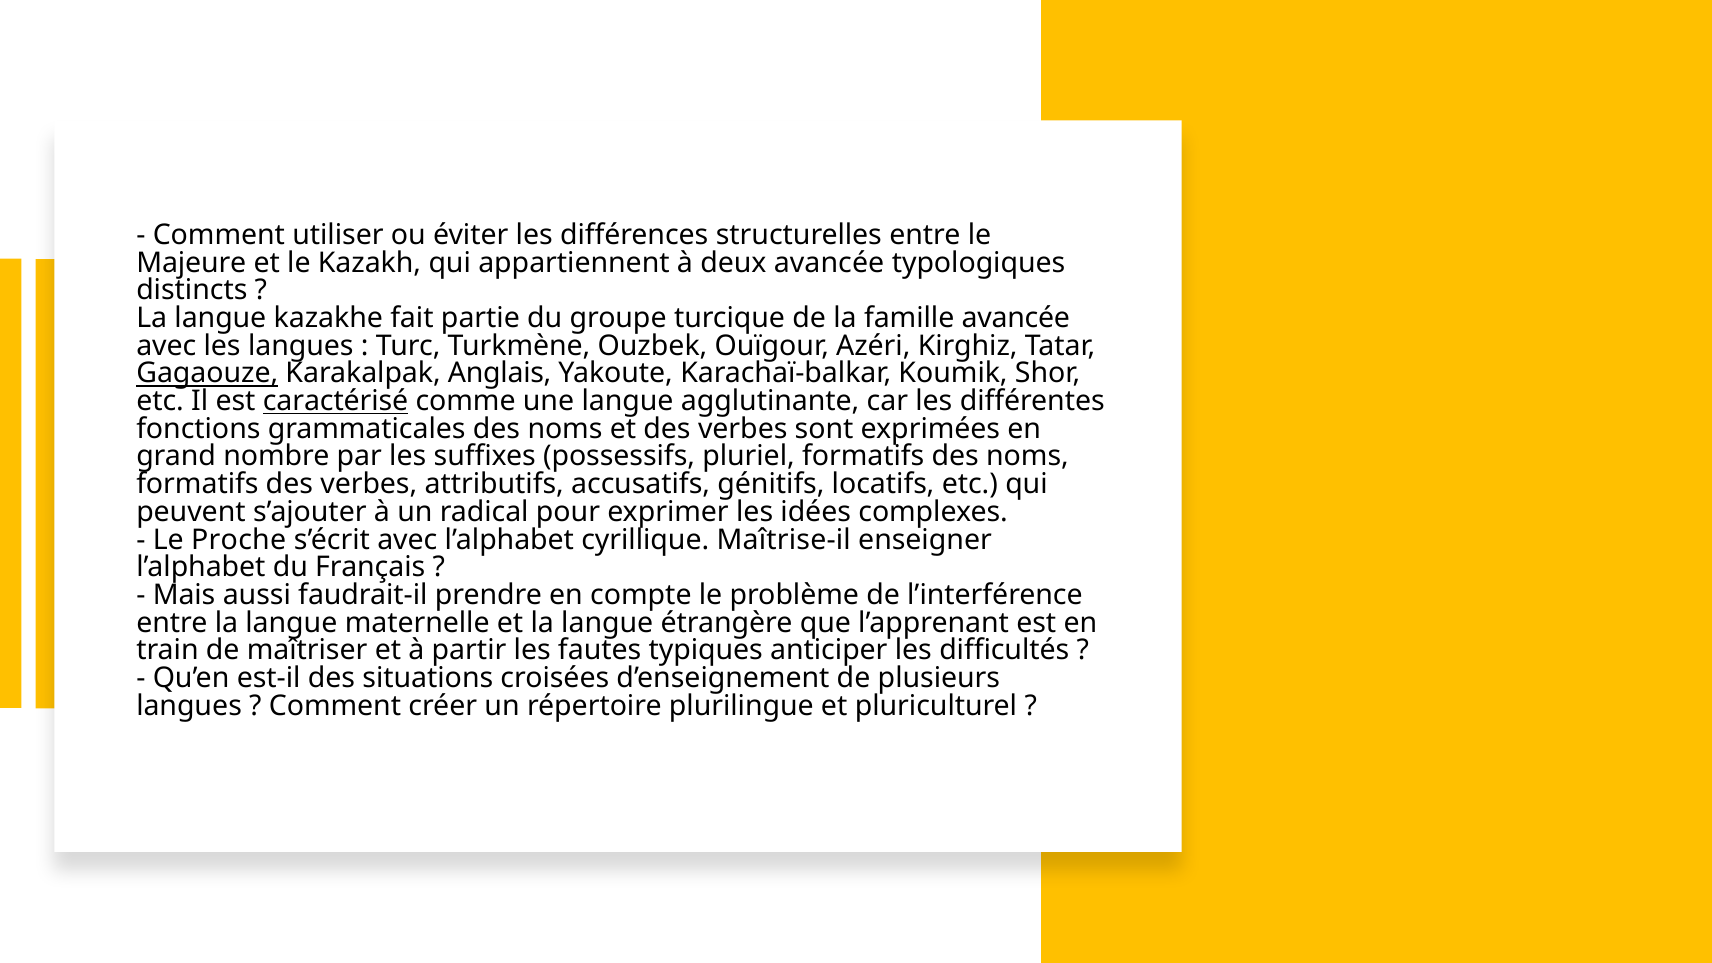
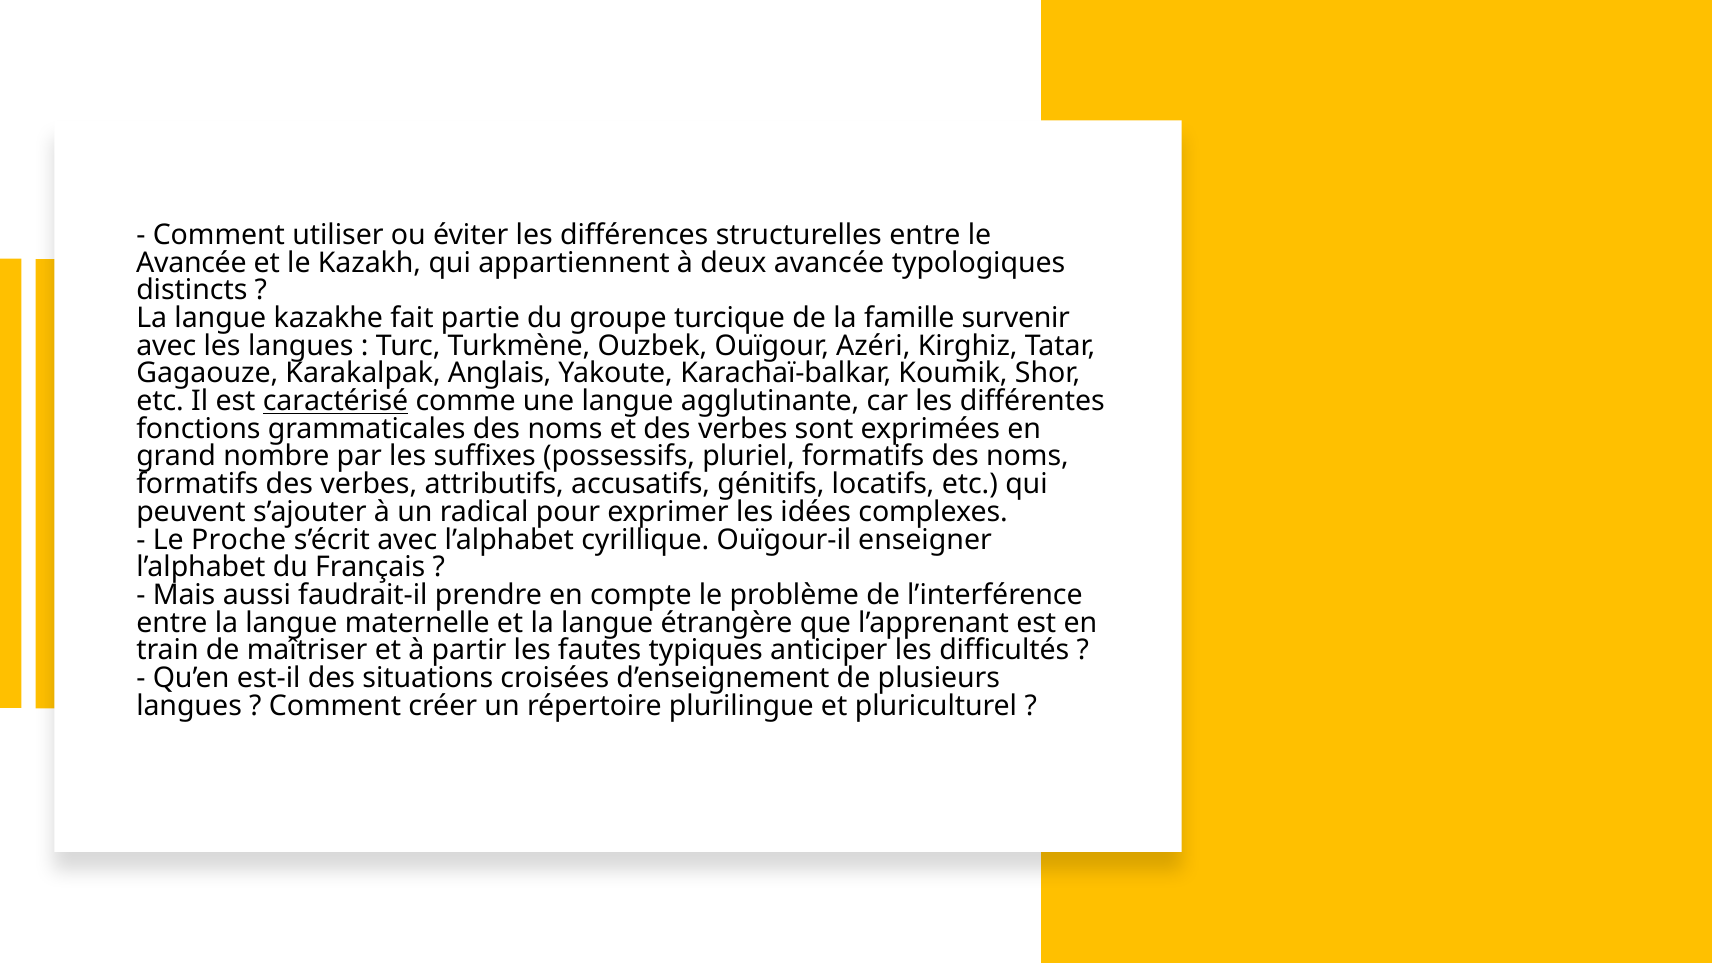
Majeure at (191, 263): Majeure -> Avancée
famille avancée: avancée -> survenir
Gagaouze underline: present -> none
Maîtrise-il: Maîtrise-il -> Ouïgour-il
